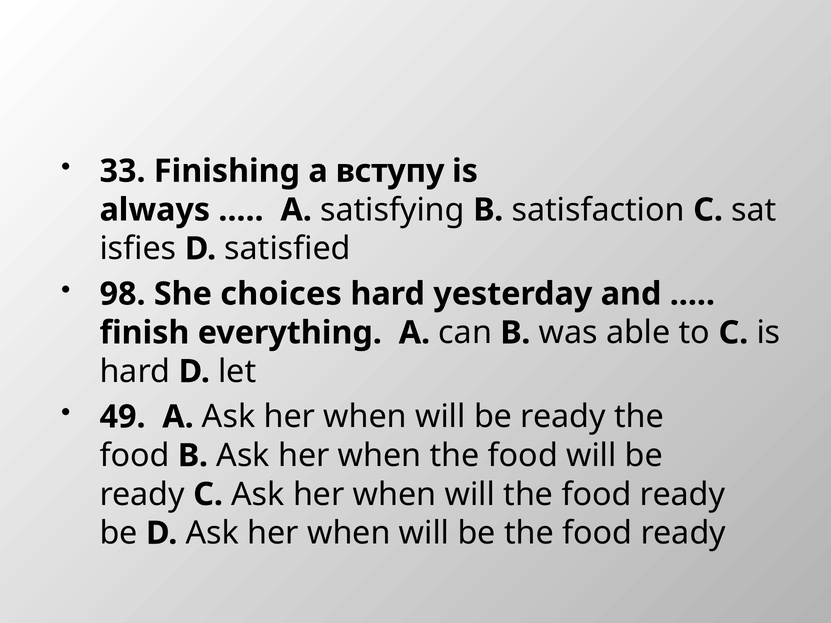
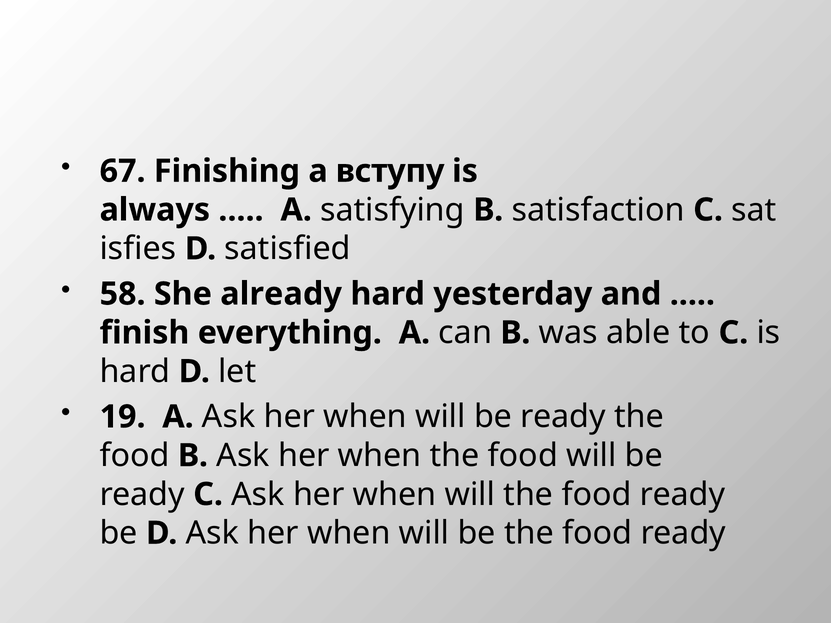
33: 33 -> 67
98: 98 -> 58
choices: choices -> already
49: 49 -> 19
